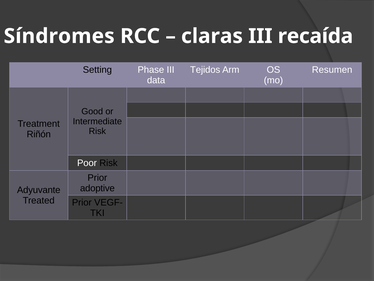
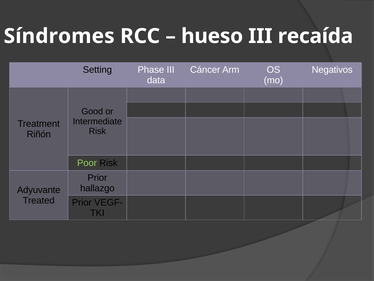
claras: claras -> hueso
Tejidos: Tejidos -> Cáncer
Resumen: Resumen -> Negativos
Poor colour: white -> light green
adoptive: adoptive -> hallazgo
